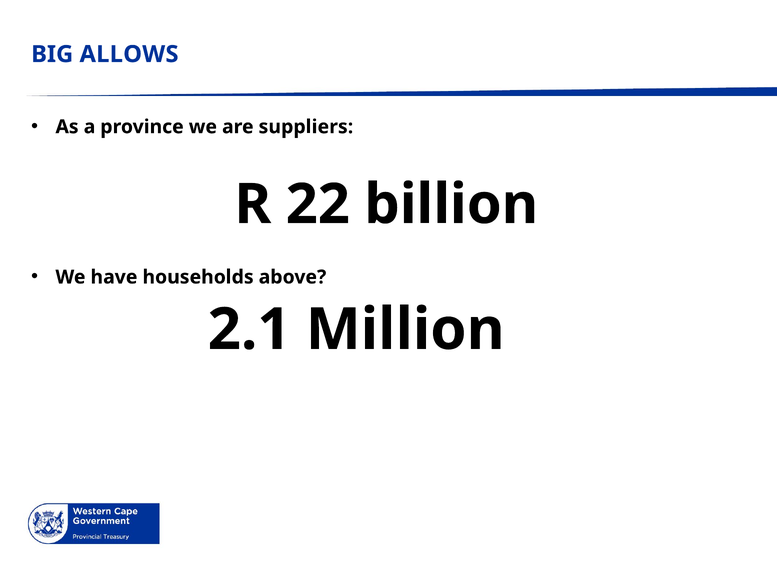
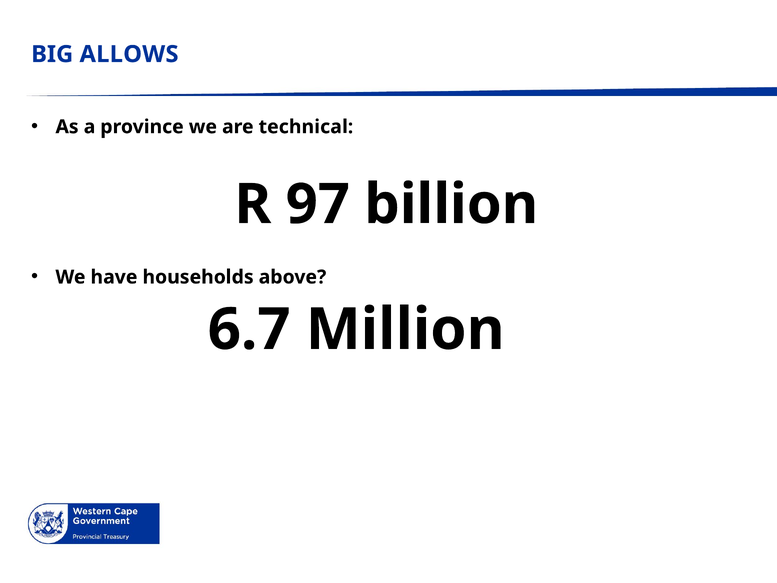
suppliers: suppliers -> technical
22: 22 -> 97
2.1: 2.1 -> 6.7
